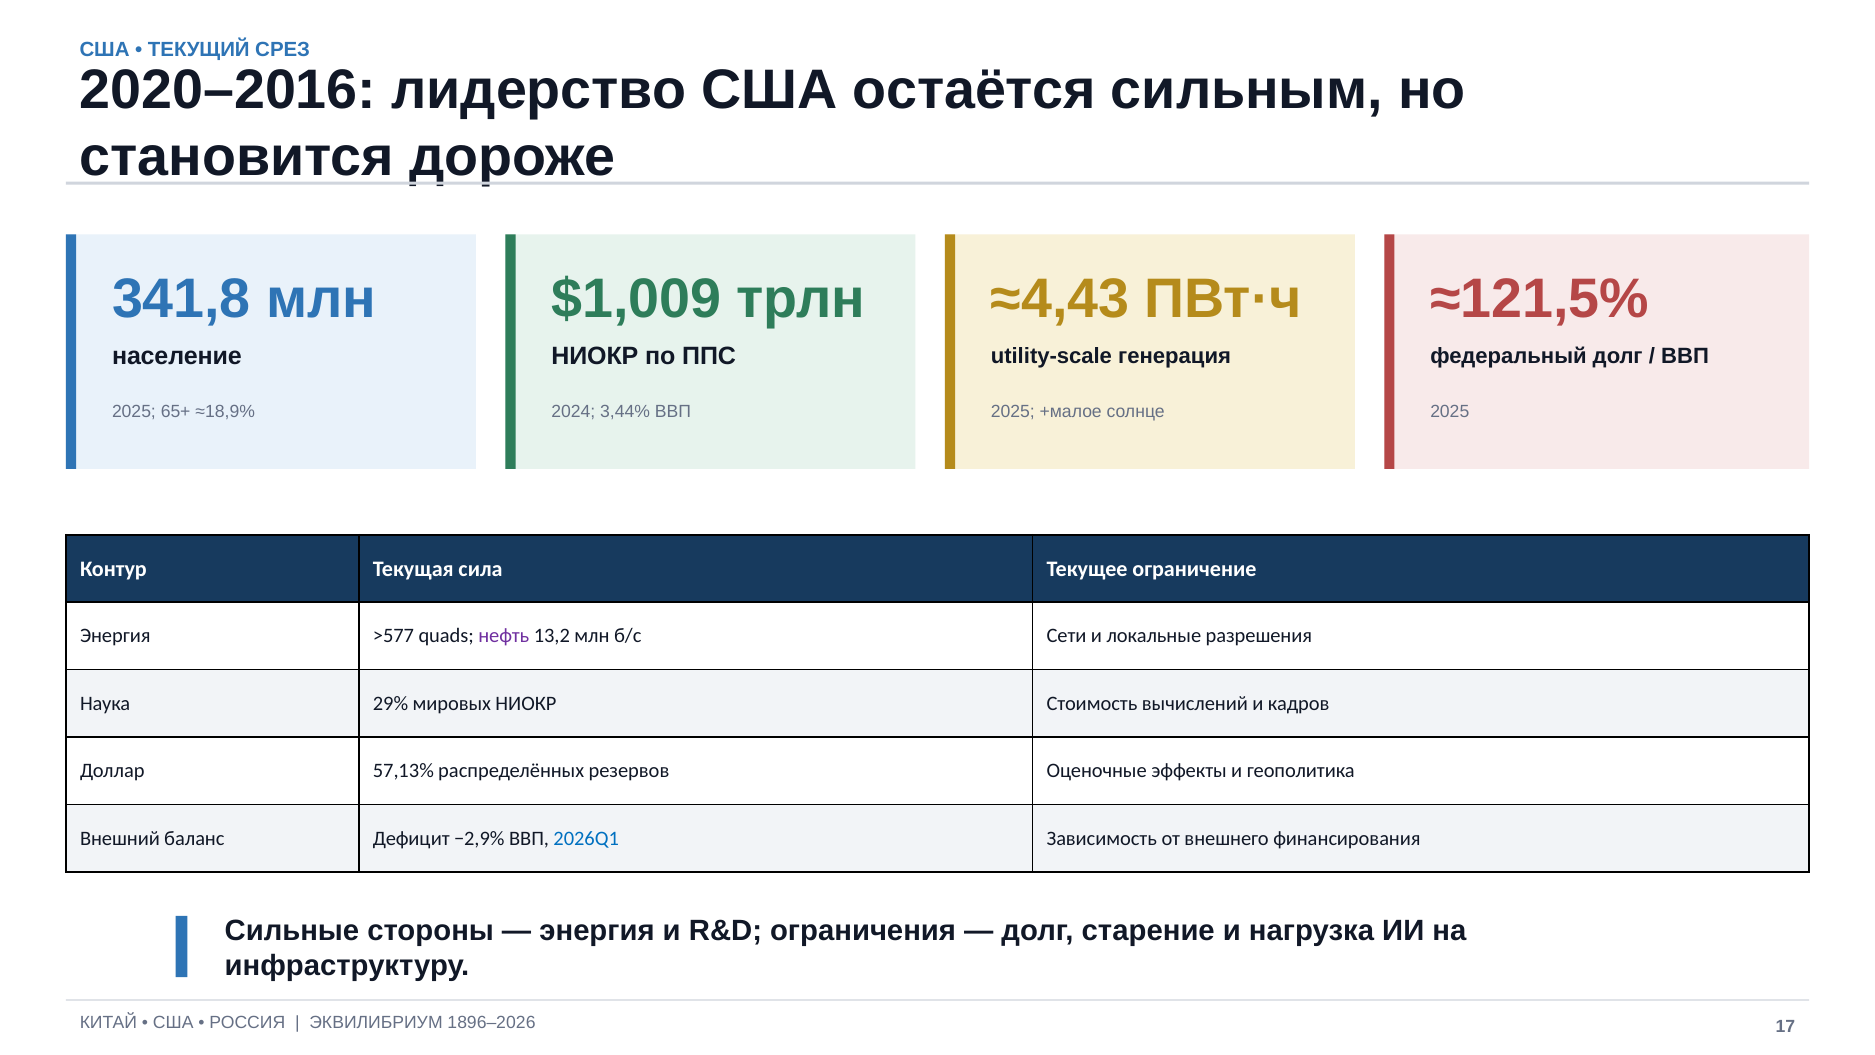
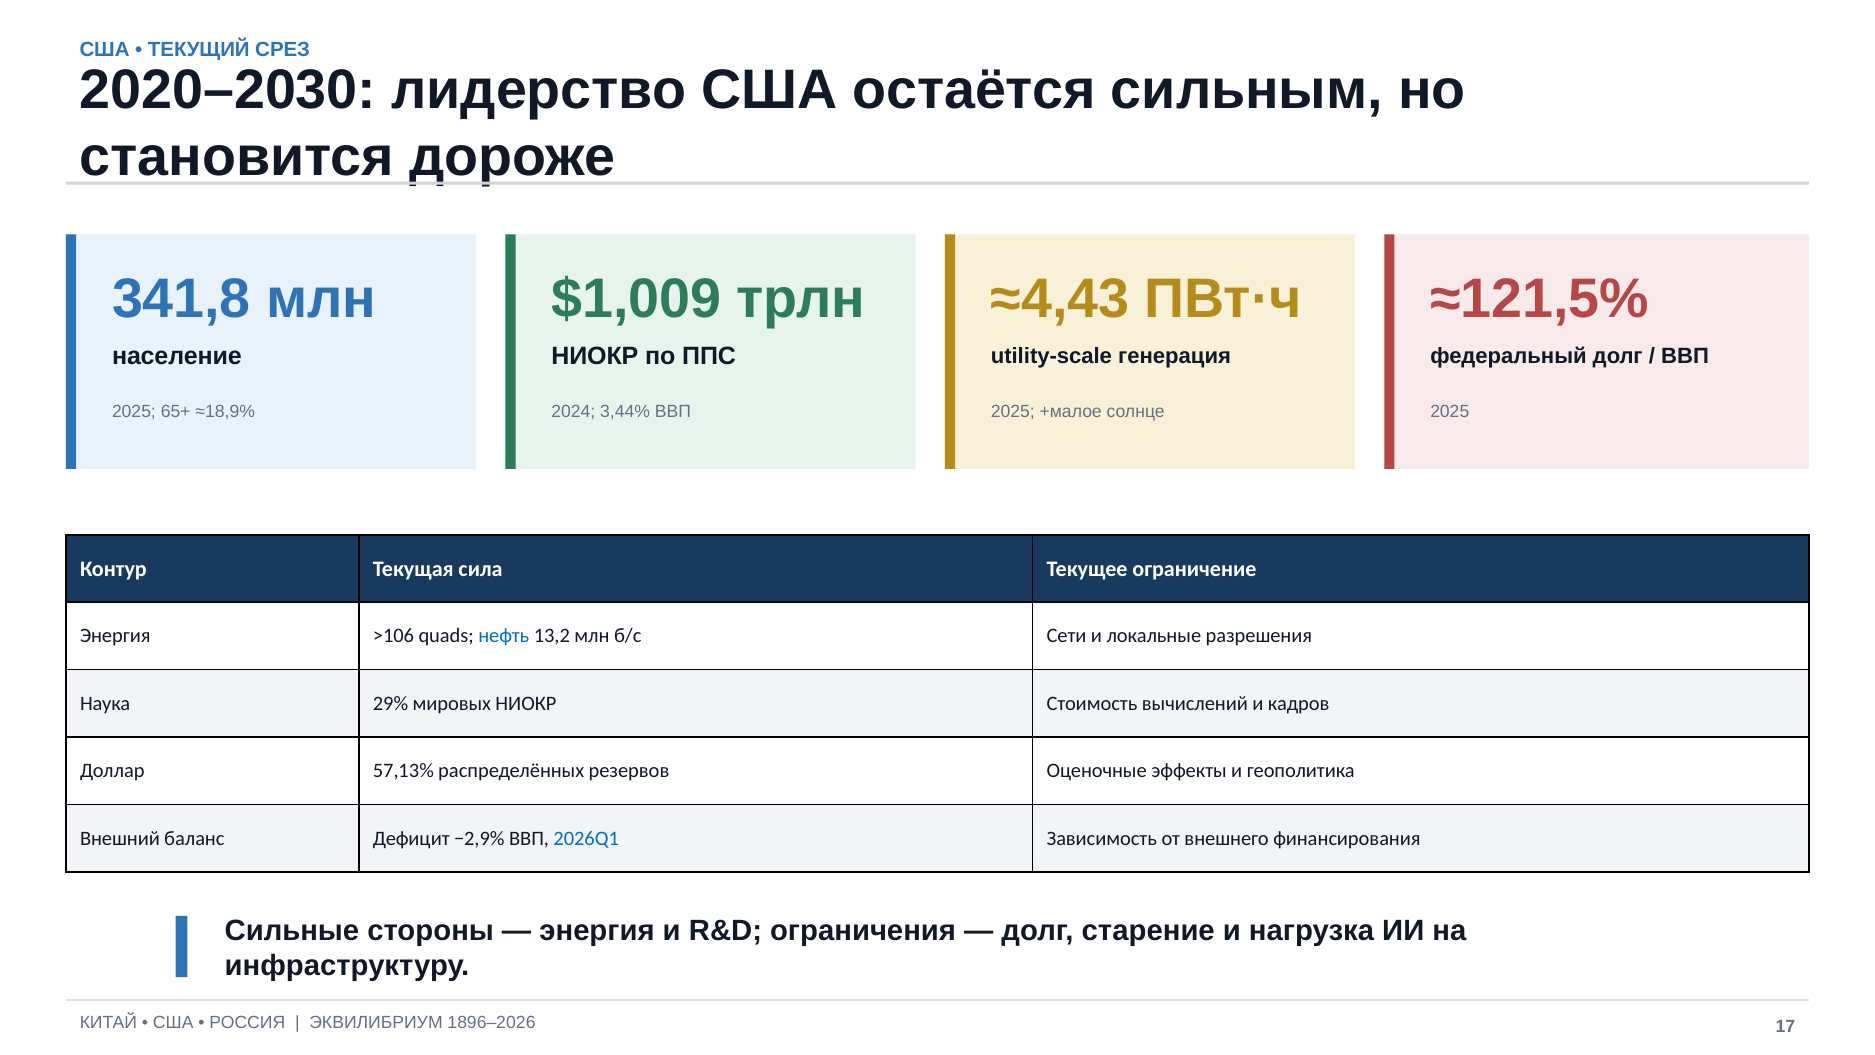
2020–2016: 2020–2016 -> 2020–2030
>577: >577 -> >106
нефть colour: purple -> blue
